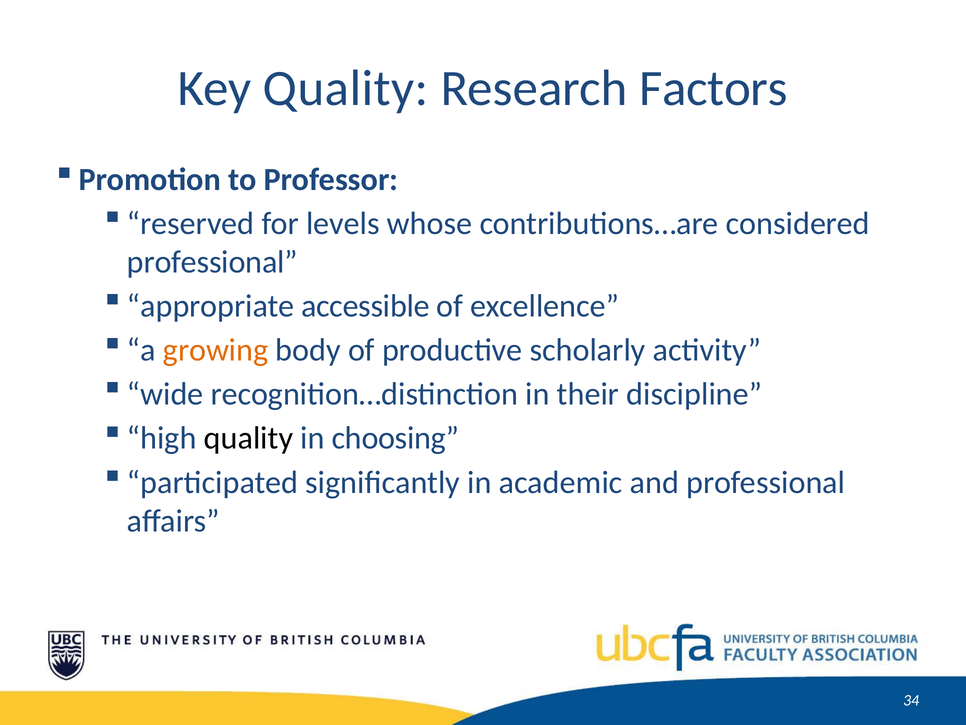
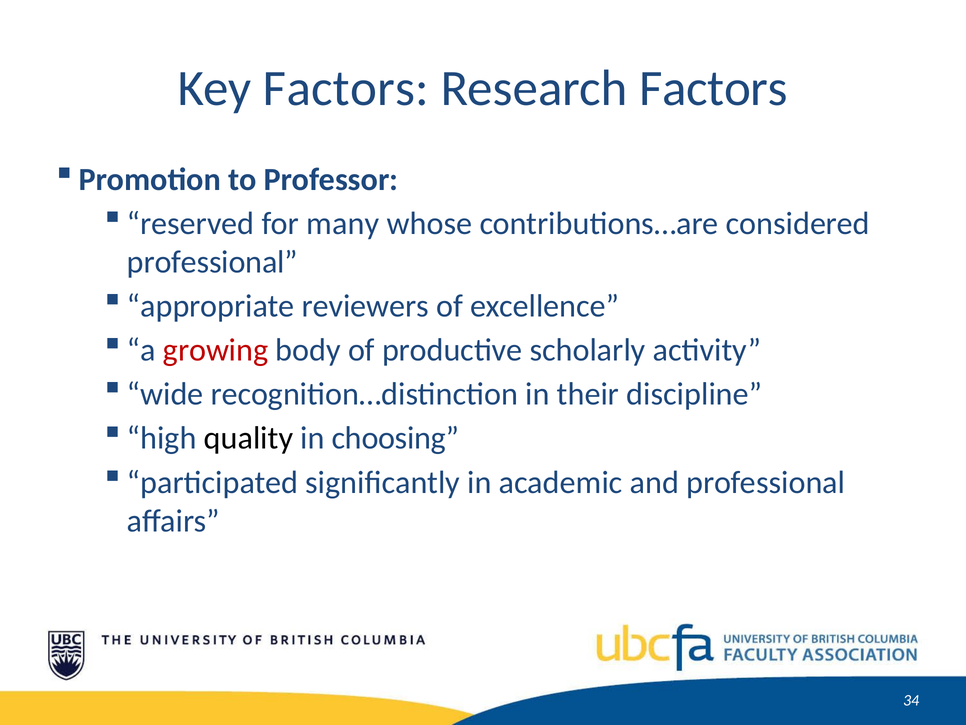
Key Quality: Quality -> Factors
levels: levels -> many
accessible: accessible -> reviewers
growing colour: orange -> red
